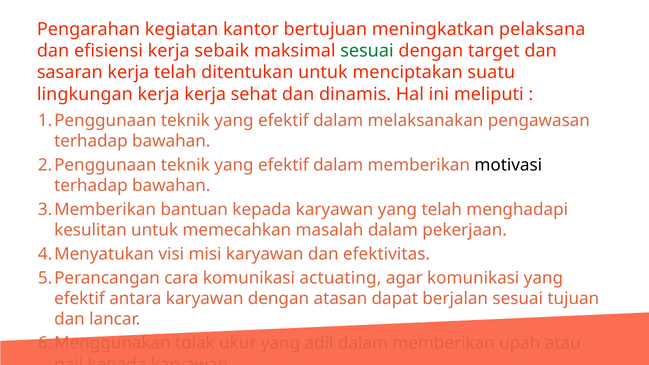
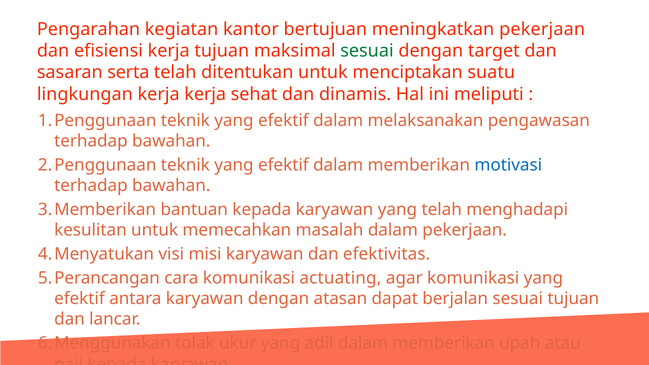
meningkatkan pelaksana: pelaksana -> pekerjaan
kerja sebaik: sebaik -> tujuan
sasaran kerja: kerja -> serta
motivasi colour: black -> blue
